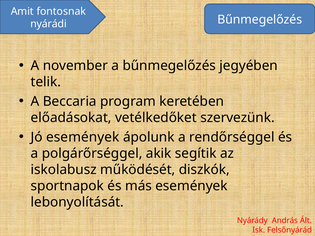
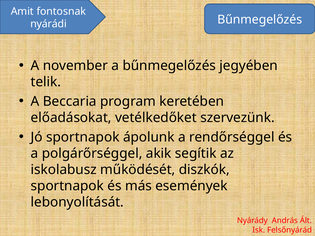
Jó események: események -> sportnapok
